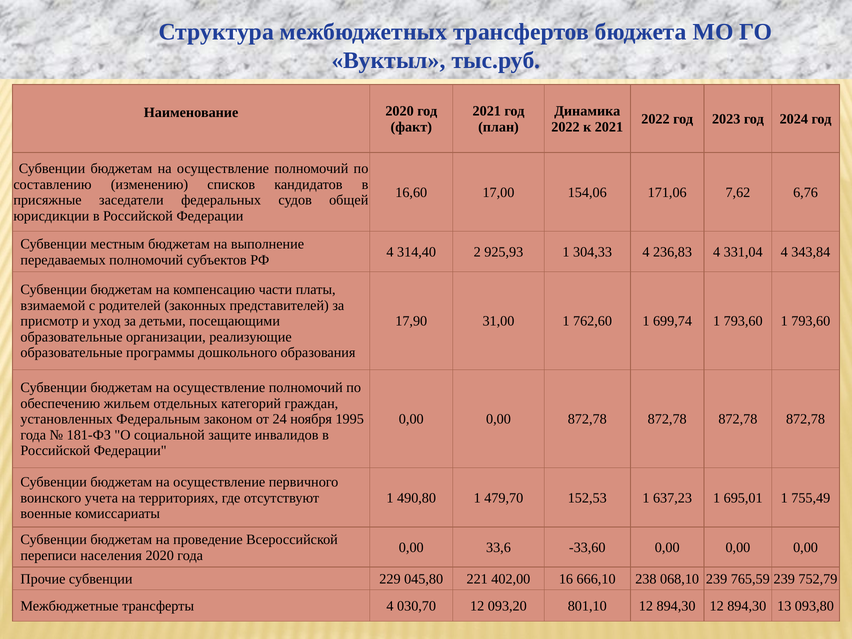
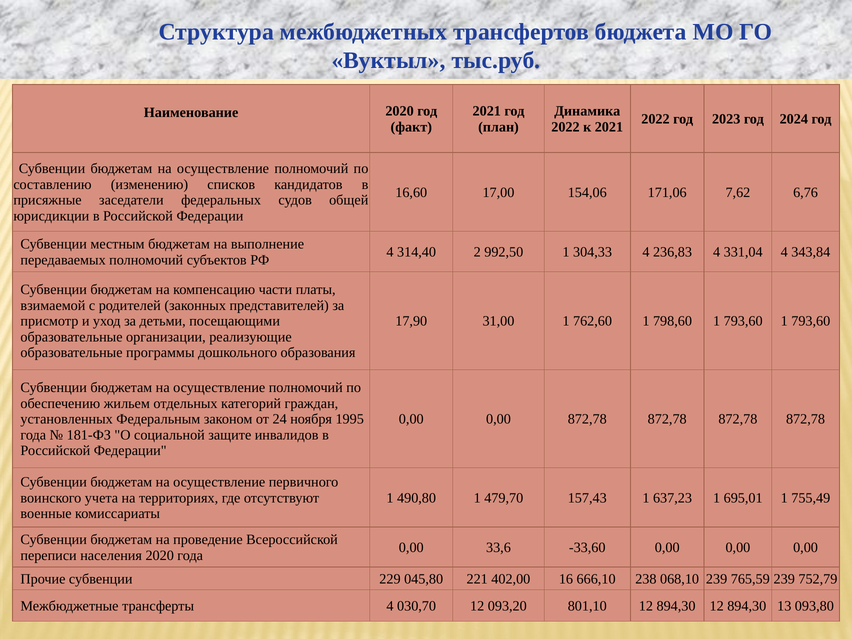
925,93: 925,93 -> 992,50
699,74: 699,74 -> 798,60
152,53: 152,53 -> 157,43
